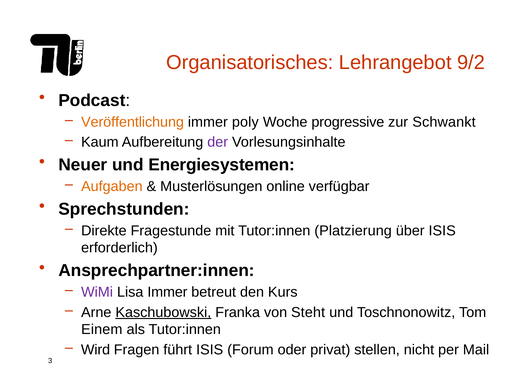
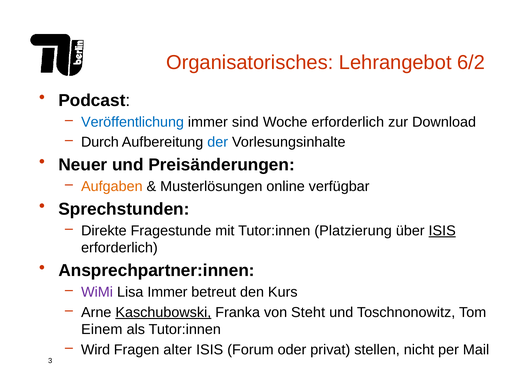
9/2: 9/2 -> 6/2
Veröffentlichung colour: orange -> blue
poly: poly -> sind
Woche progressive: progressive -> erforderlich
Schwankt: Schwankt -> Download
Kaum: Kaum -> Durch
der colour: purple -> blue
Energiesystemen: Energiesystemen -> Preisänderungen
ISIS at (442, 231) underline: none -> present
führt: führt -> alter
